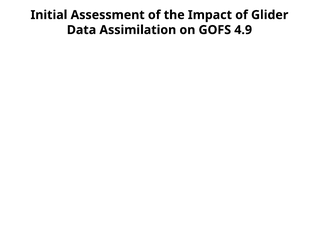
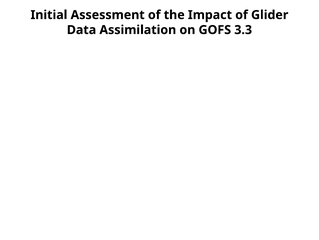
4.9: 4.9 -> 3.3
